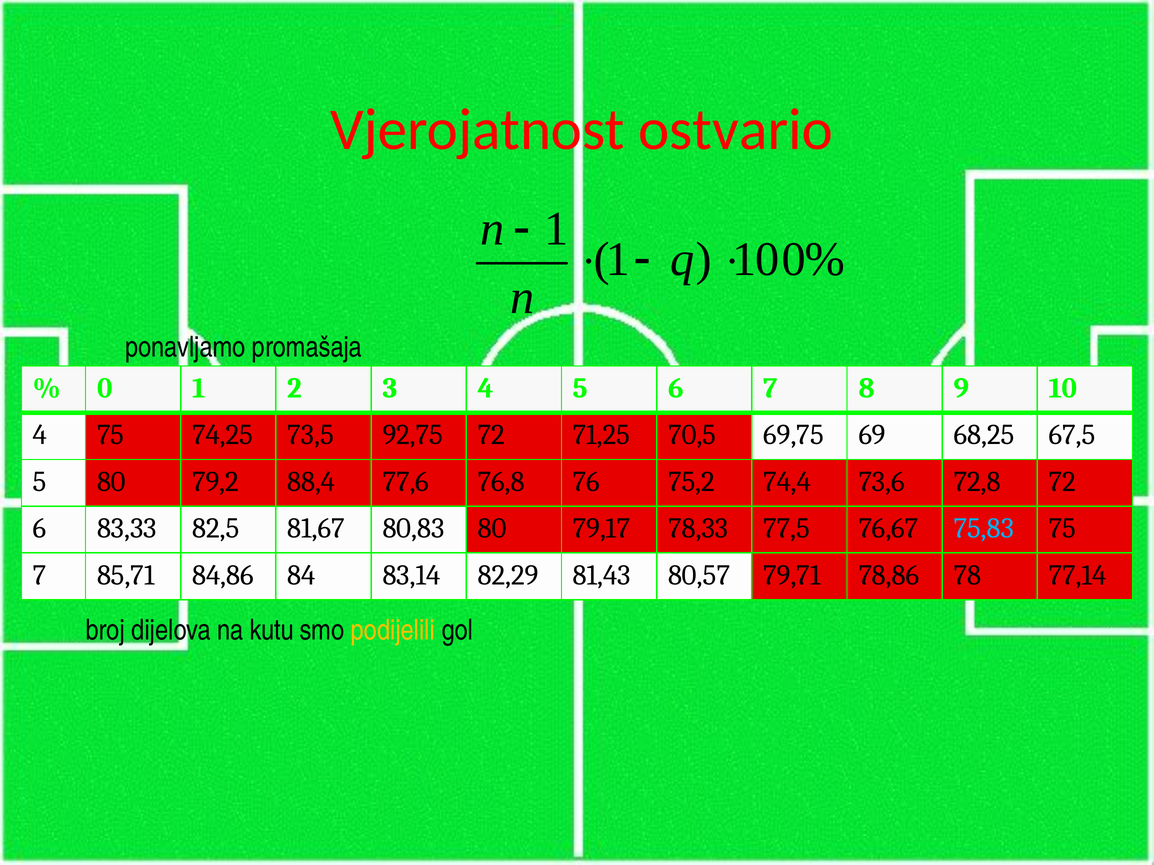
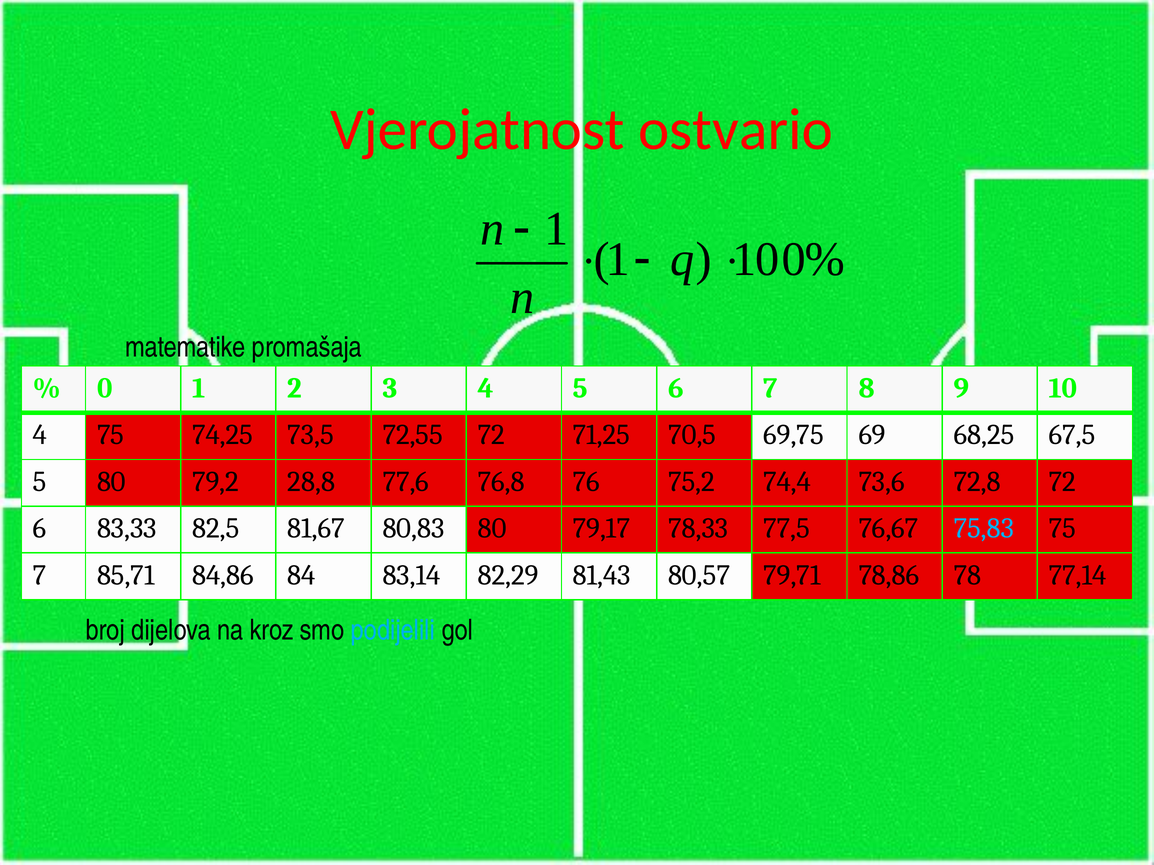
ponavljamo: ponavljamo -> matematike
92,75: 92,75 -> 72,55
88,4: 88,4 -> 28,8
kutu: kutu -> kroz
podijelili colour: yellow -> light blue
